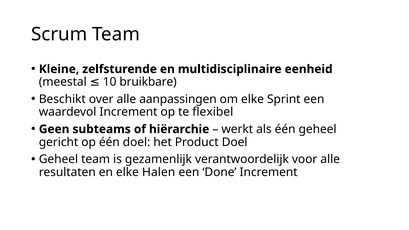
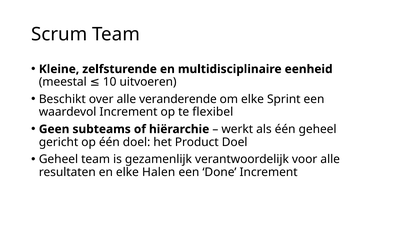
bruikbare: bruikbare -> uitvoeren
aanpassingen: aanpassingen -> veranderende
